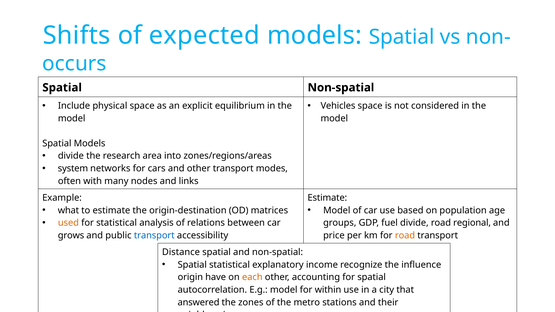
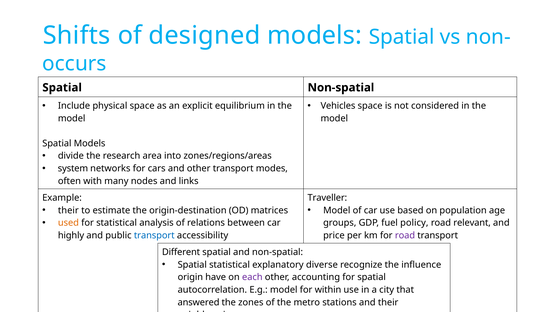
expected: expected -> designed
Estimate at (327, 198): Estimate -> Traveller
what at (68, 210): what -> their
fuel divide: divide -> policy
regional: regional -> relevant
grows: grows -> highly
road at (405, 236) colour: orange -> purple
Distance: Distance -> Different
income: income -> diverse
each colour: orange -> purple
